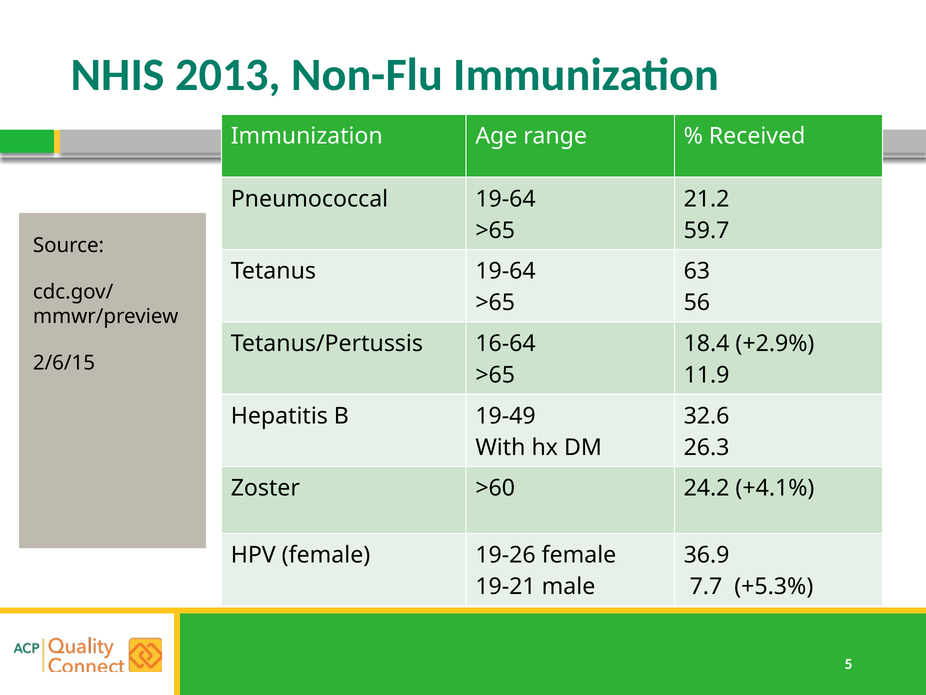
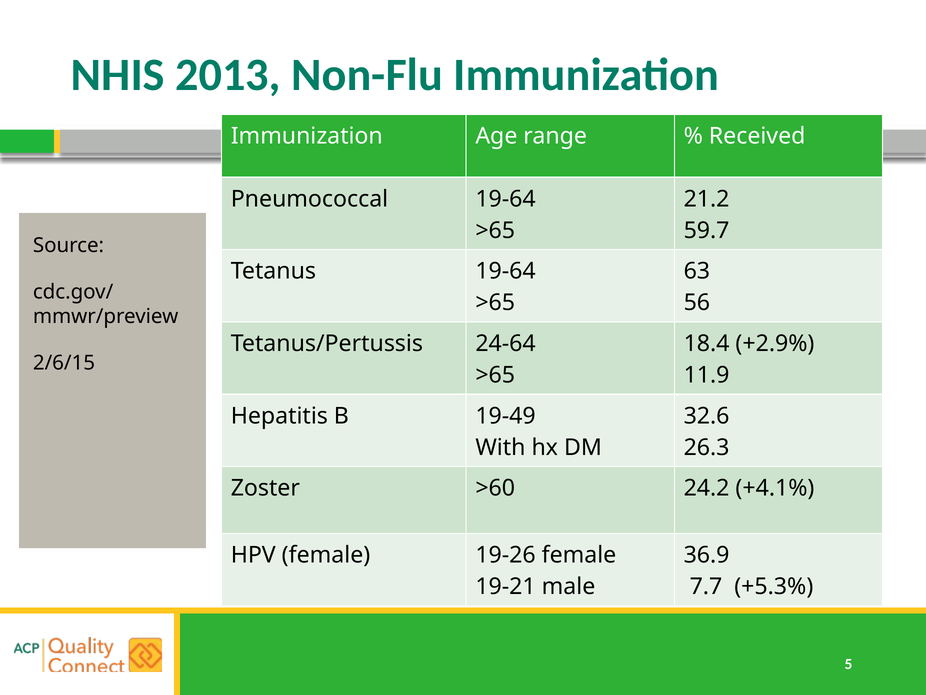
16-64: 16-64 -> 24-64
